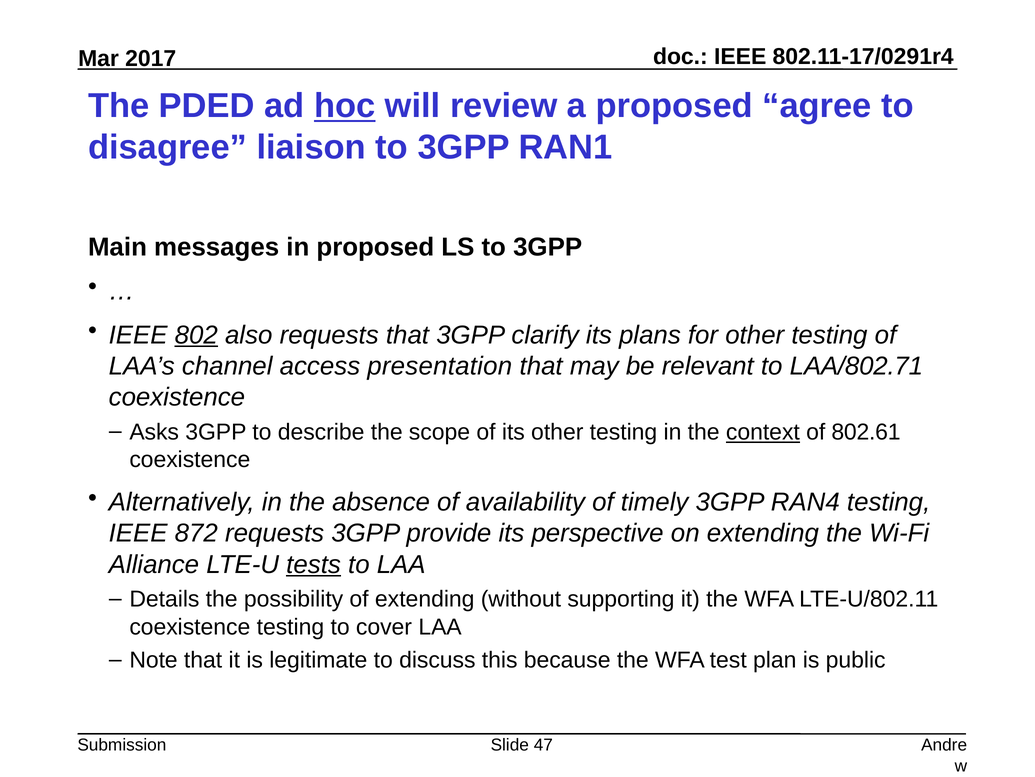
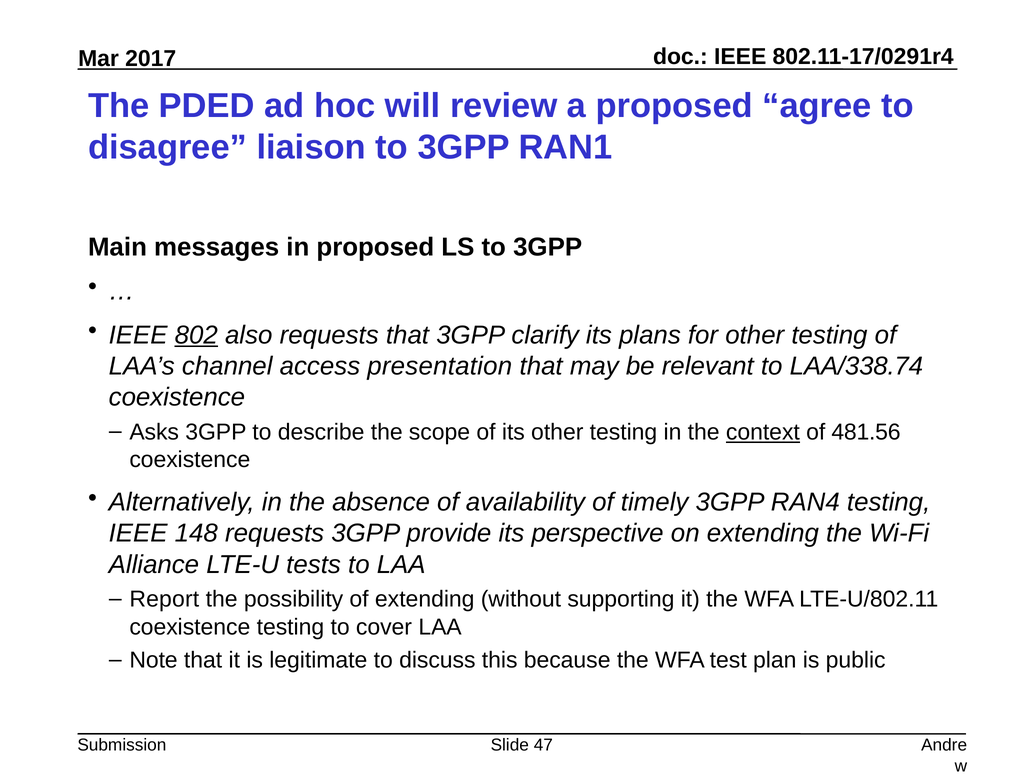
hoc underline: present -> none
LAA/802.71: LAA/802.71 -> LAA/338.74
802.61: 802.61 -> 481.56
872: 872 -> 148
tests underline: present -> none
Details: Details -> Report
